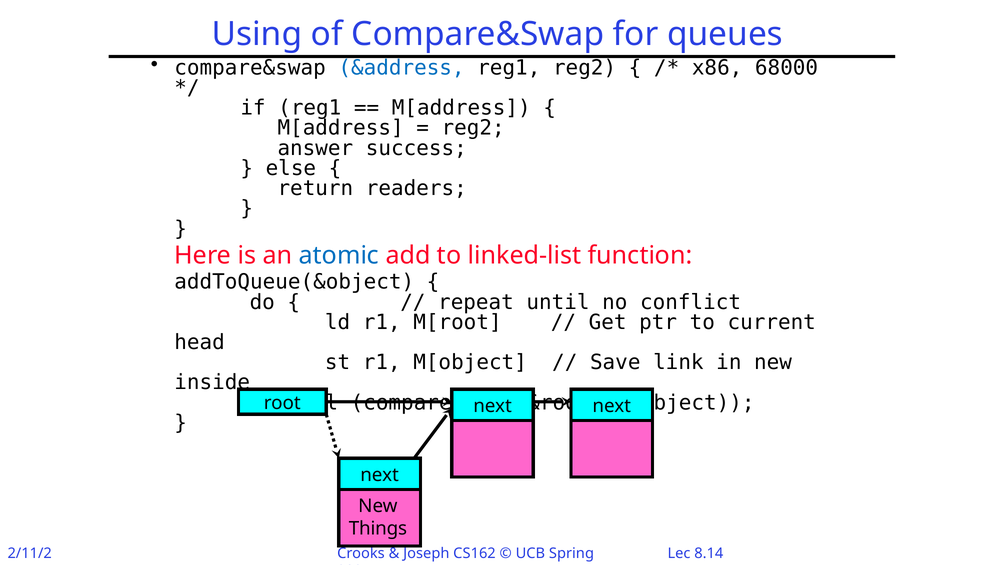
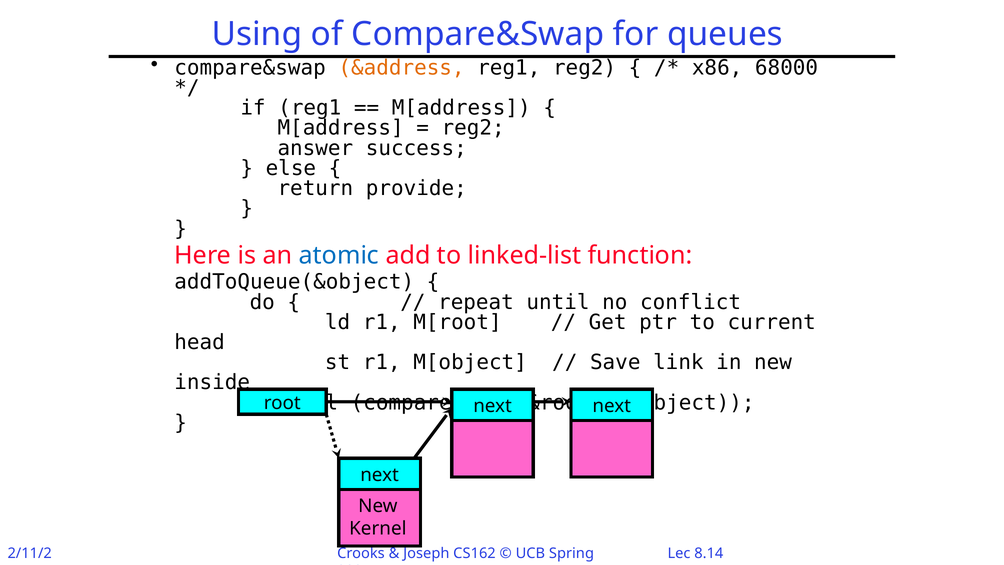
&address colour: blue -> orange
readers: readers -> provide
Things: Things -> Kernel
